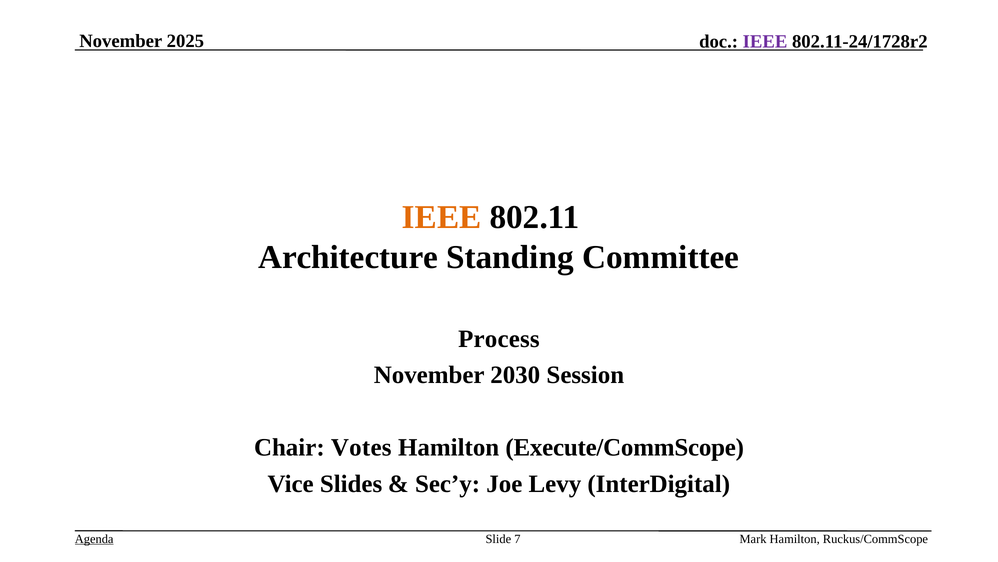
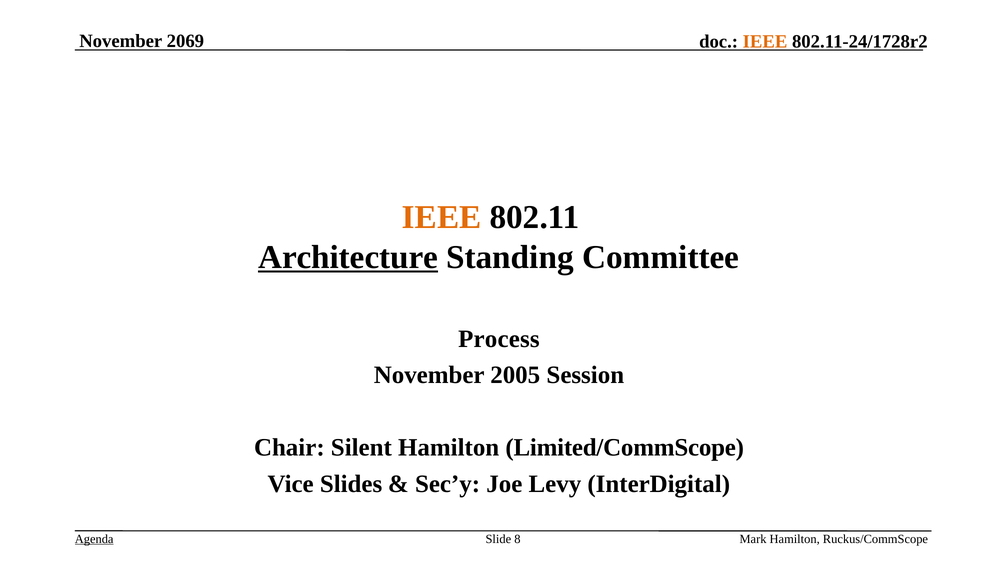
2025: 2025 -> 2069
IEEE at (765, 42) colour: purple -> orange
Architecture underline: none -> present
2030: 2030 -> 2005
Votes: Votes -> Silent
Execute/CommScope: Execute/CommScope -> Limited/CommScope
7: 7 -> 8
